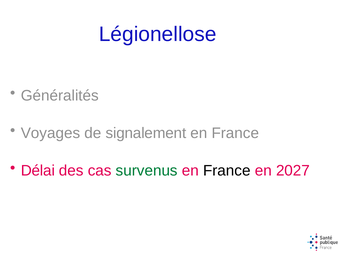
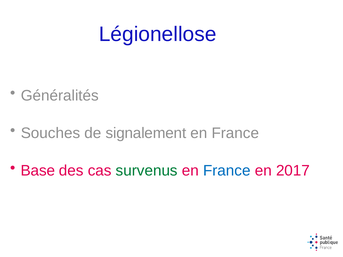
Voyages: Voyages -> Souches
Délai: Délai -> Base
France at (227, 171) colour: black -> blue
2027: 2027 -> 2017
